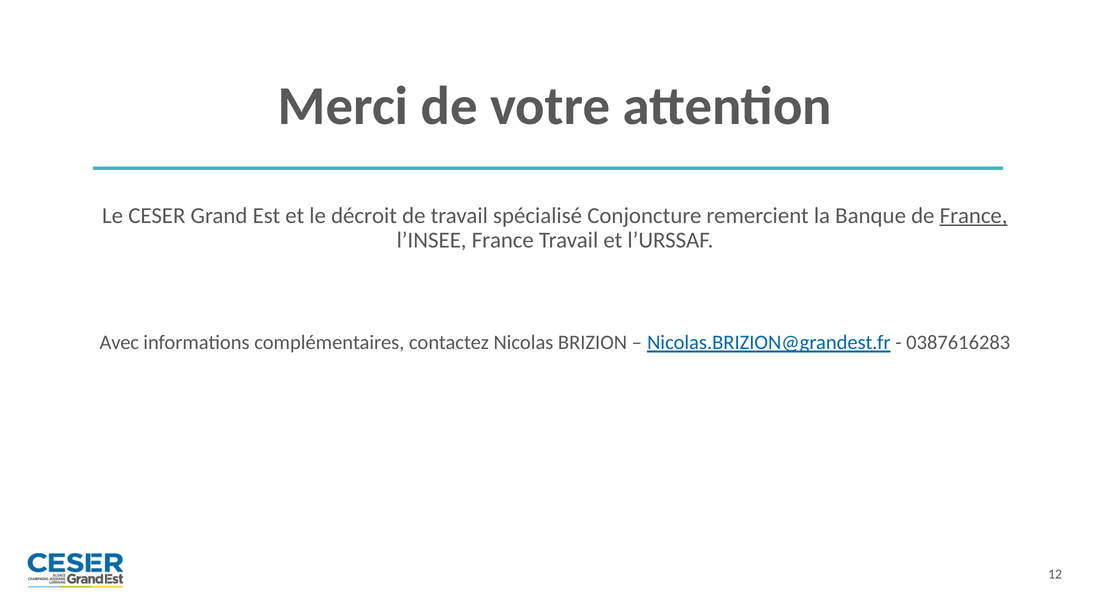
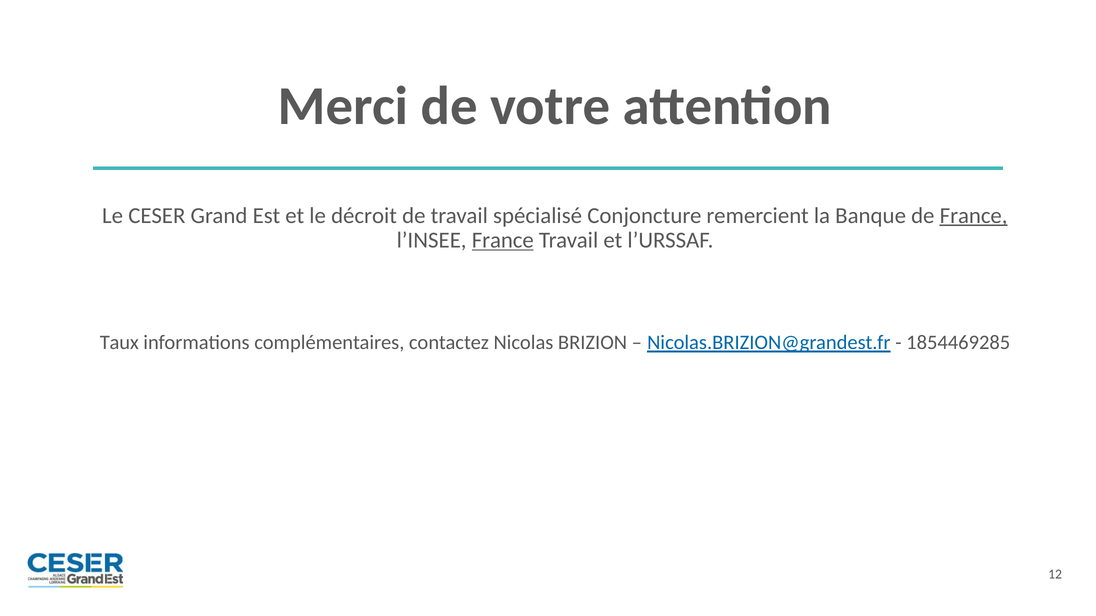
France at (503, 240) underline: none -> present
Avec: Avec -> Taux
0387616283: 0387616283 -> 1854469285
